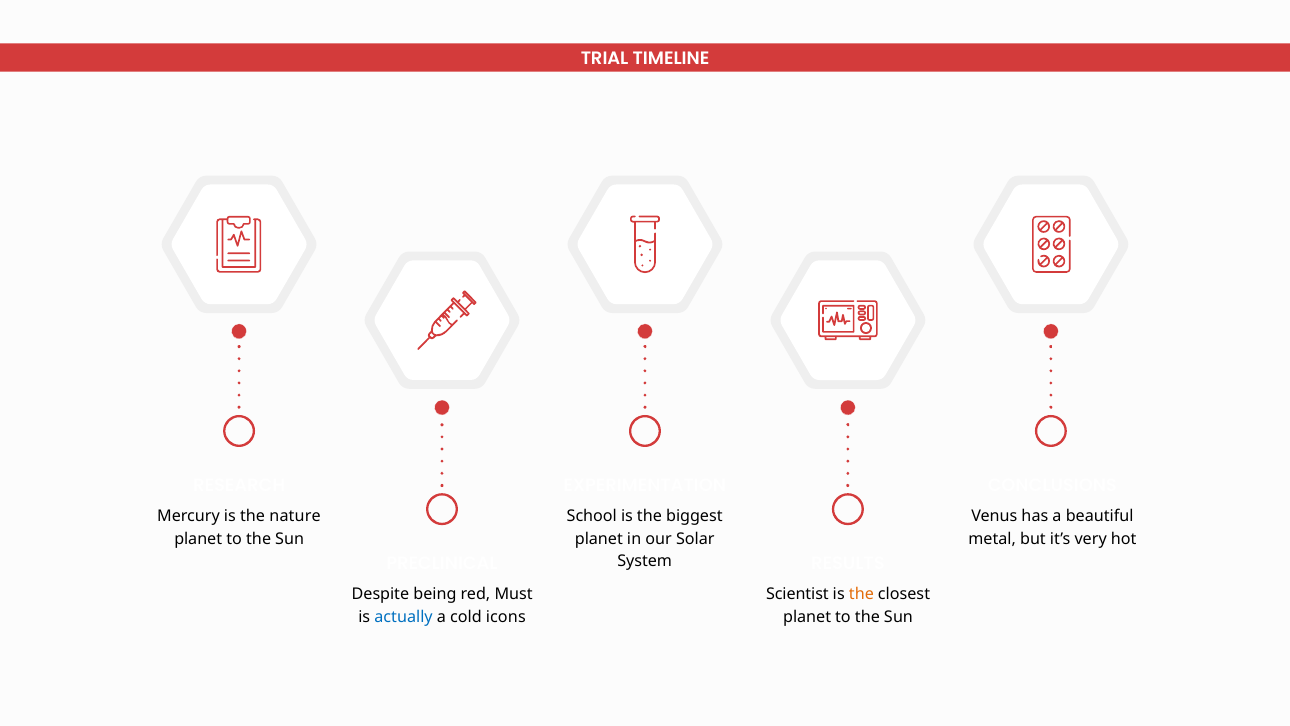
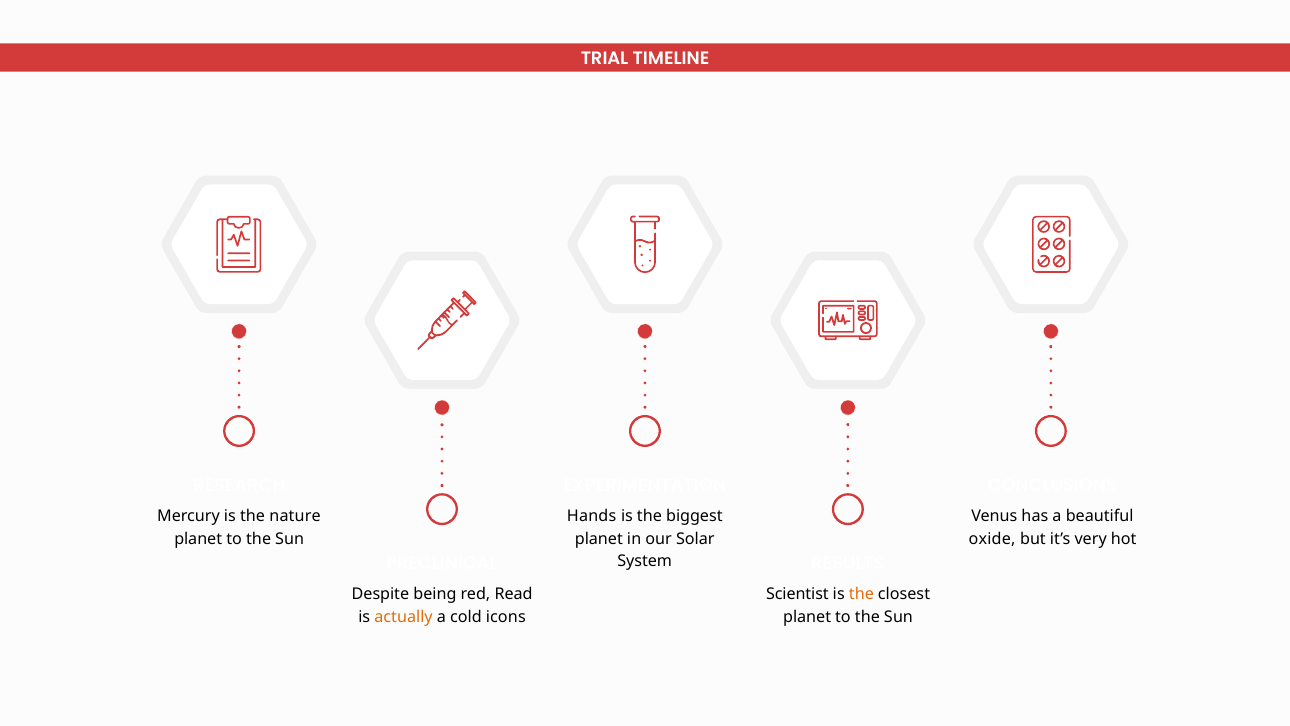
School: School -> Hands
metal: metal -> oxide
Must: Must -> Read
actually colour: blue -> orange
